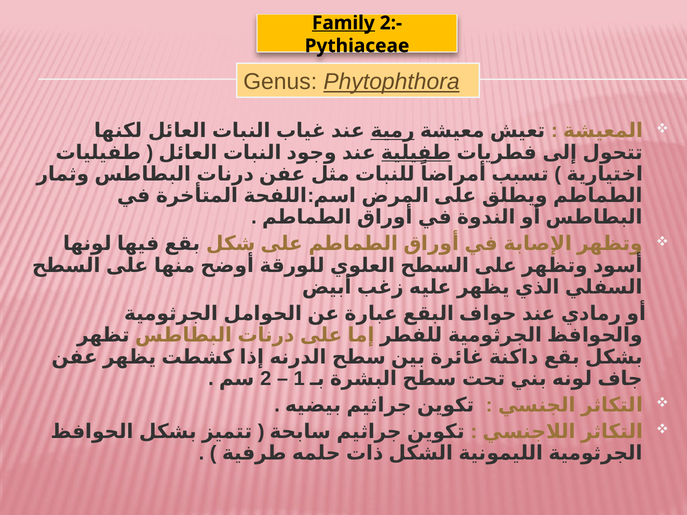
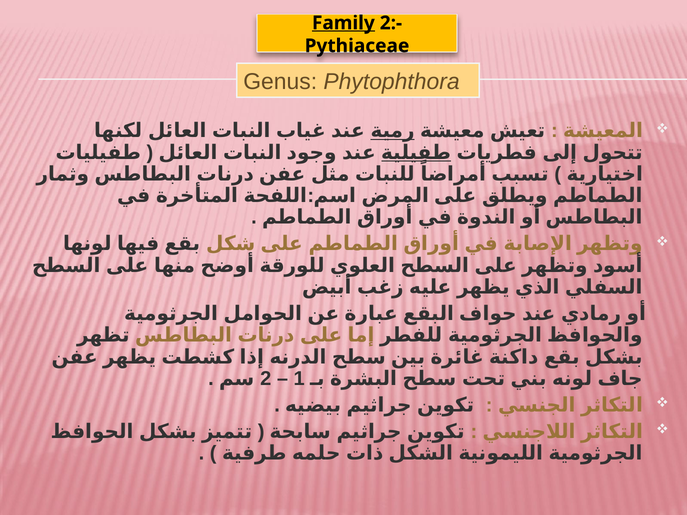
Phytophthora underline: present -> none
